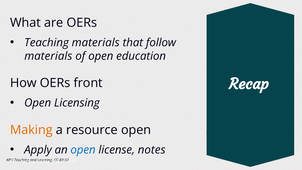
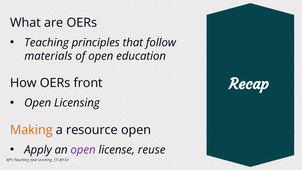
Teaching materials: materials -> principles
open at (83, 150) colour: blue -> purple
notes: notes -> reuse
